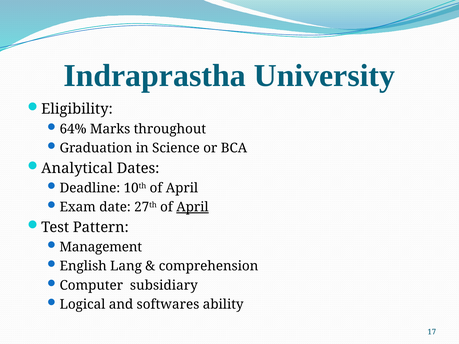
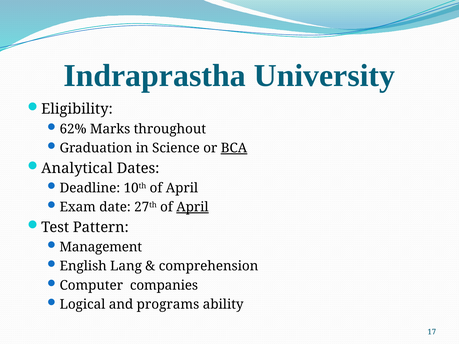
64%: 64% -> 62%
BCA underline: none -> present
subsidiary: subsidiary -> companies
softwares: softwares -> programs
